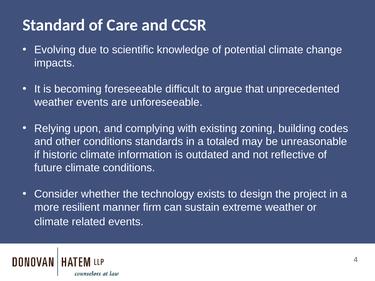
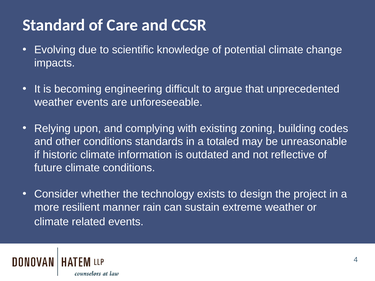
foreseeable: foreseeable -> engineering
firm: firm -> rain
